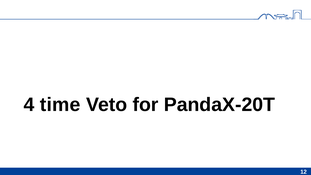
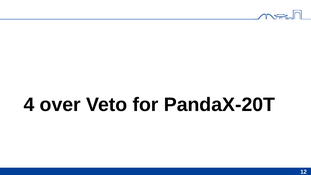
time: time -> over
